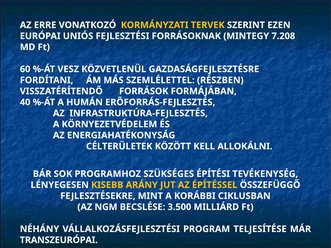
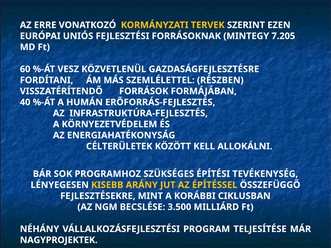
7.208: 7.208 -> 7.205
TRANSZEURÓPAI: TRANSZEURÓPAI -> NAGYPROJEKTEK
